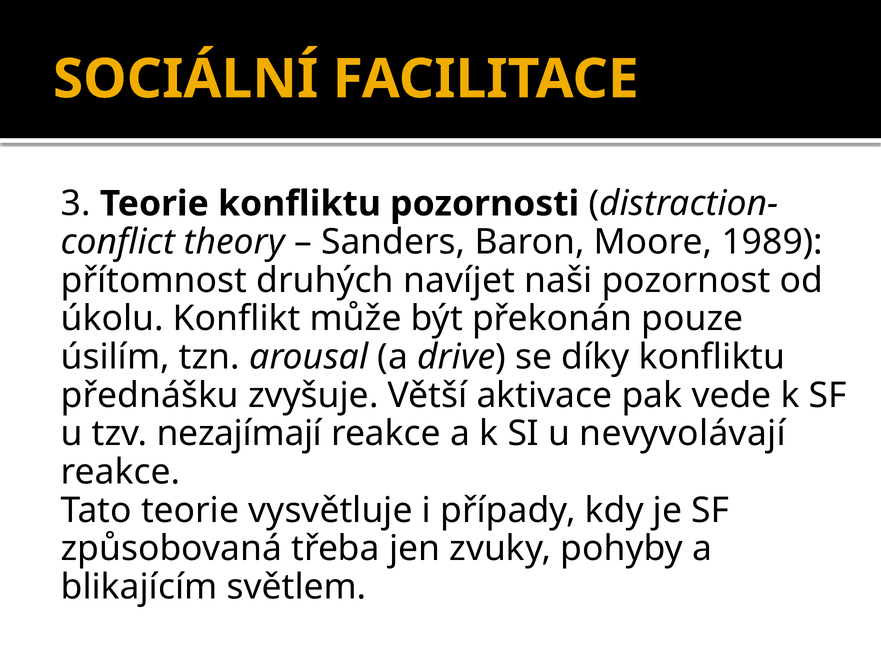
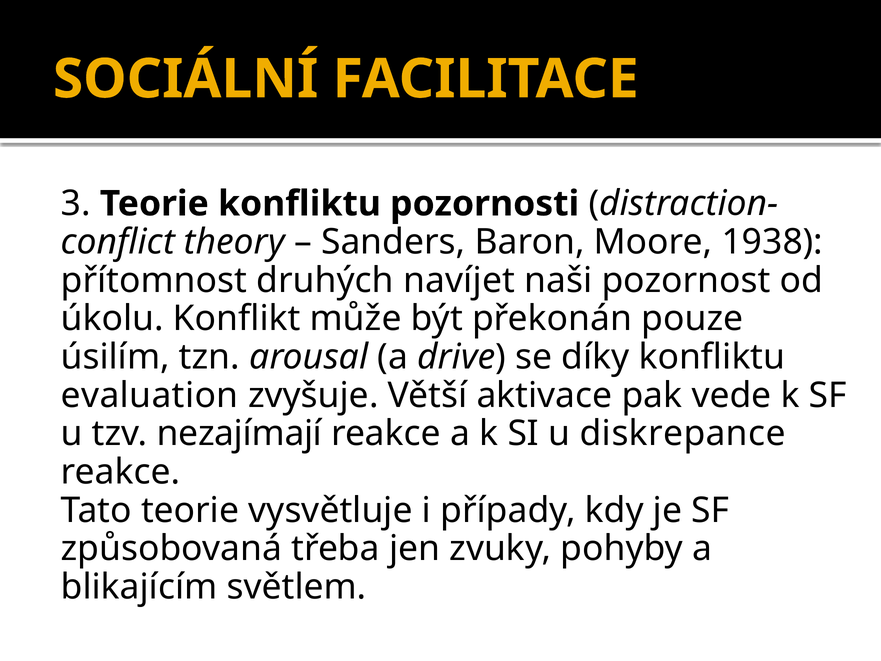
1989: 1989 -> 1938
přednášku: přednášku -> evaluation
nevyvolávají: nevyvolávají -> diskrepance
